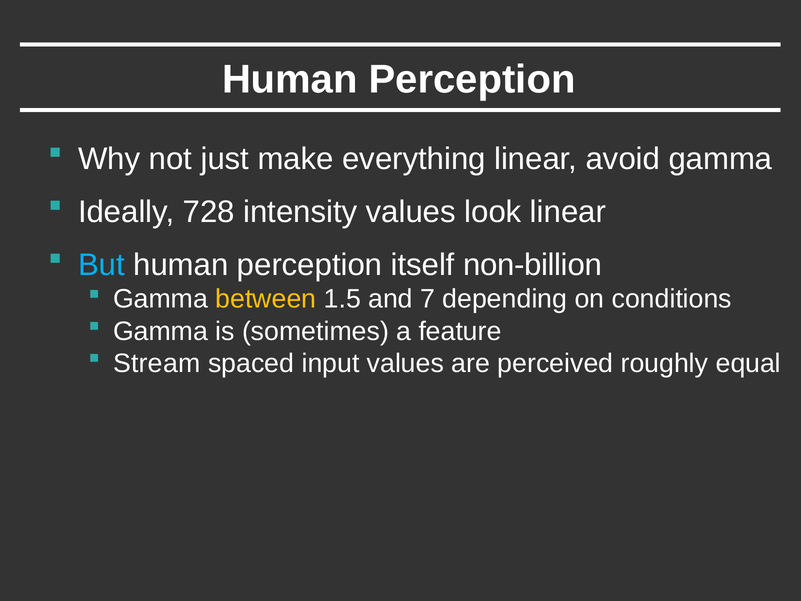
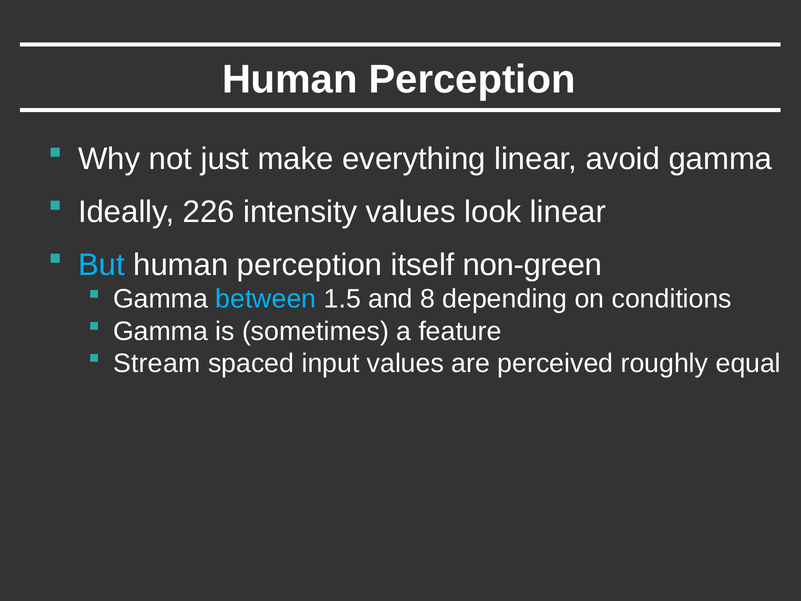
728: 728 -> 226
non-billion: non-billion -> non-green
between colour: yellow -> light blue
7: 7 -> 8
